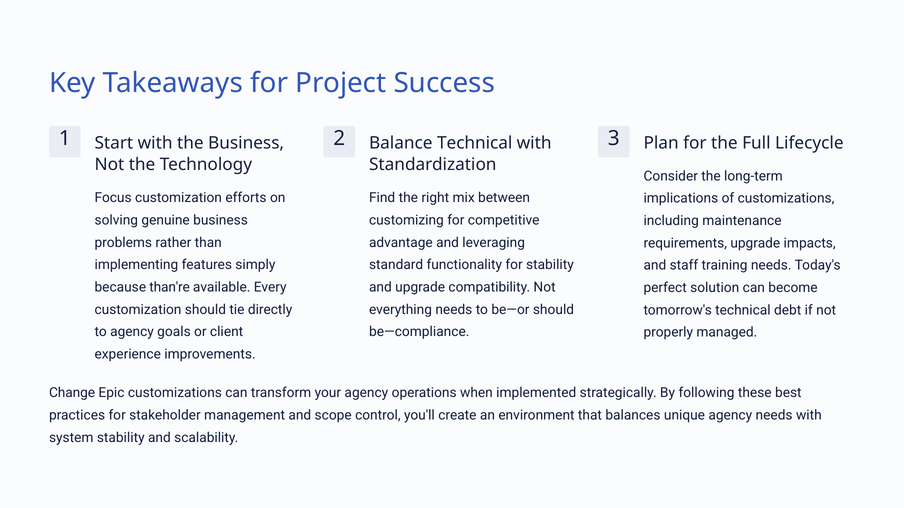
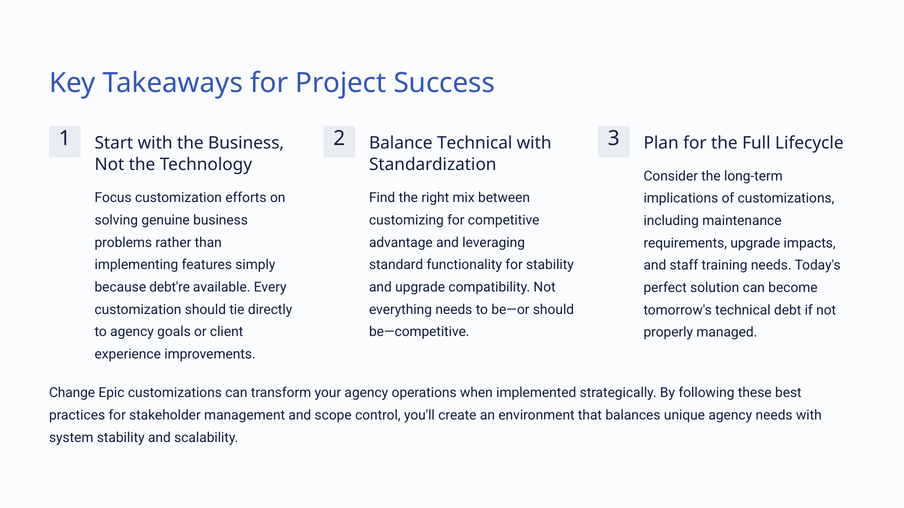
than're: than're -> debt're
be—compliance: be—compliance -> be—competitive
